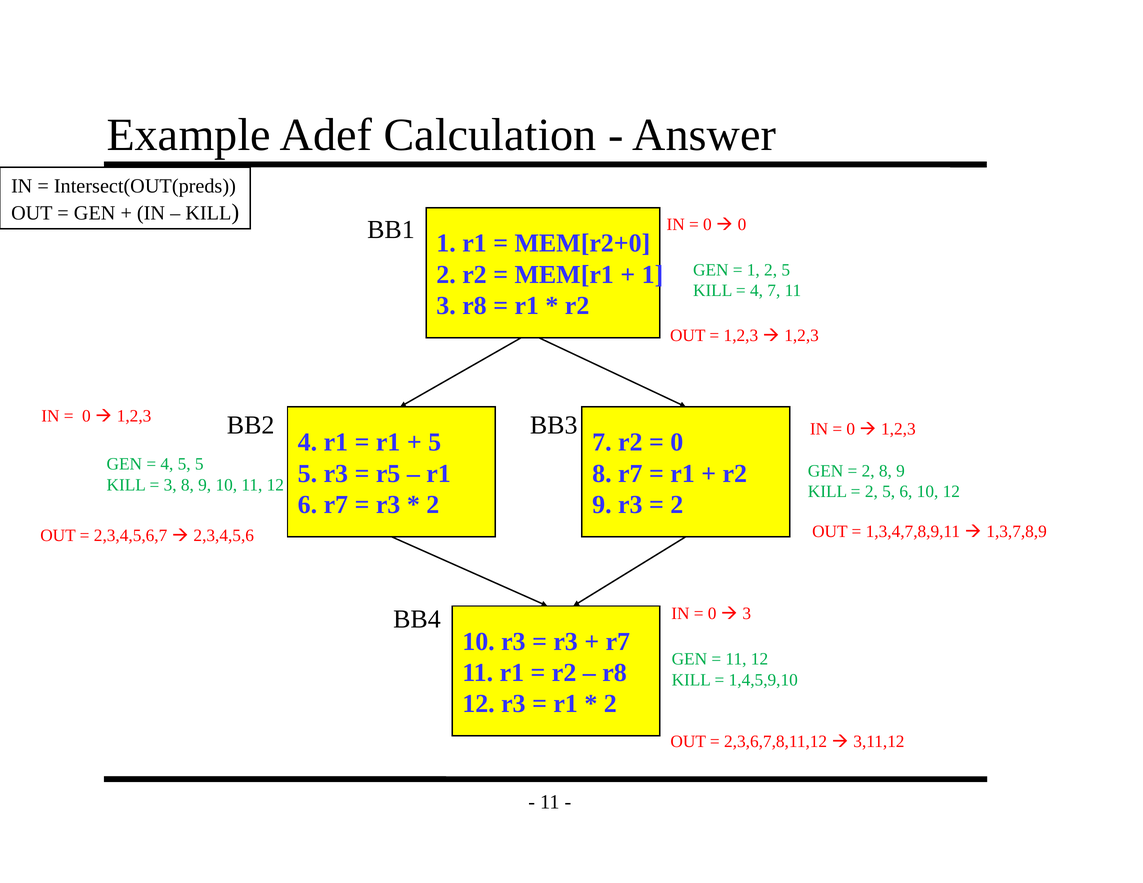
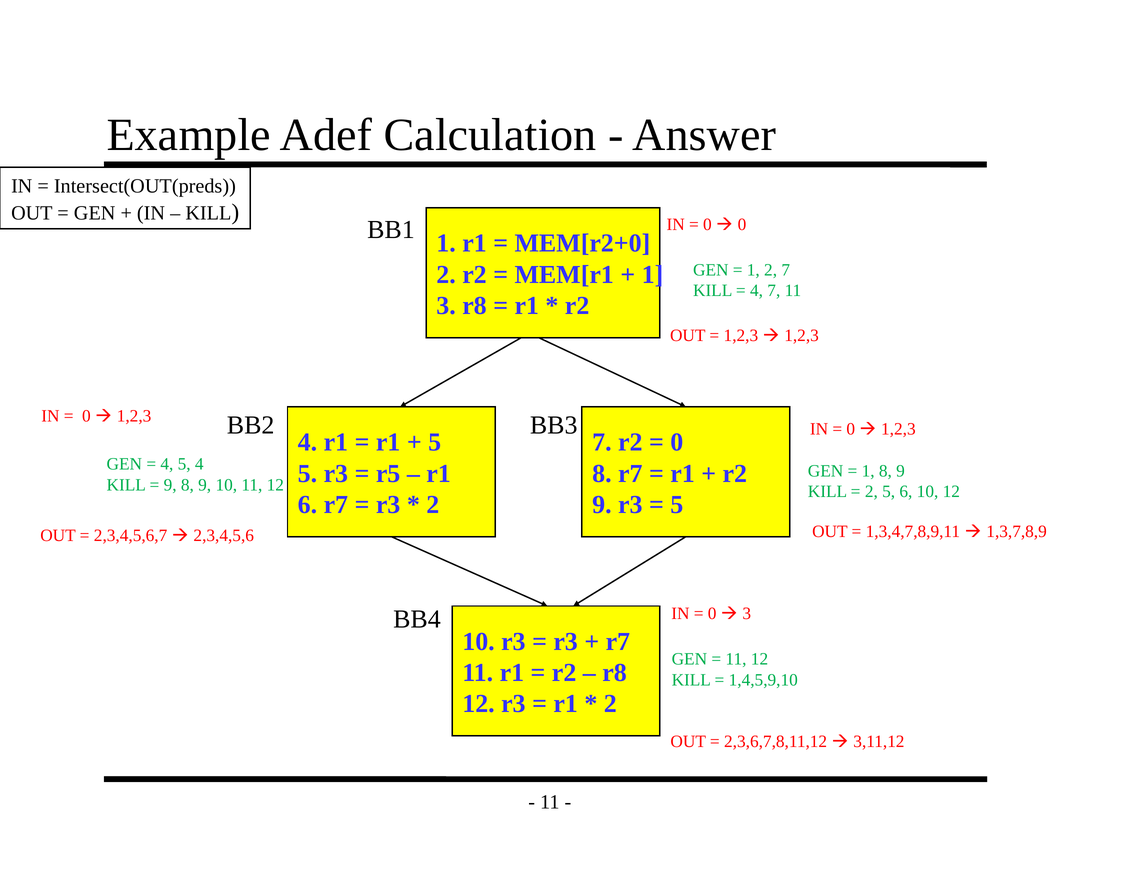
1 2 5: 5 -> 7
4 5 5: 5 -> 4
2 at (868, 471): 2 -> 1
3 at (170, 485): 3 -> 9
2 at (677, 505): 2 -> 5
